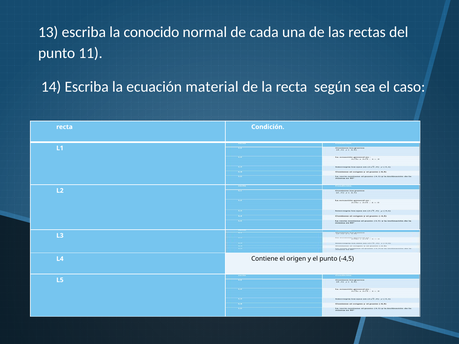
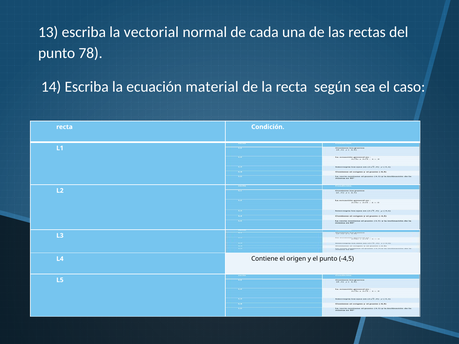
conocido: conocido -> vectorial
11: 11 -> 78
